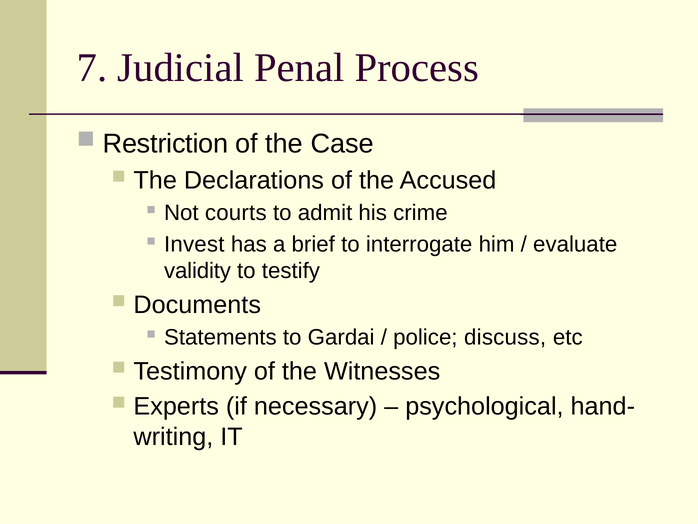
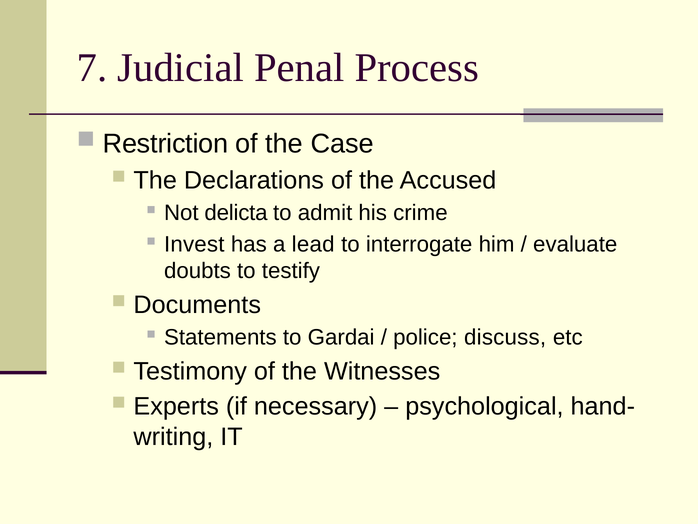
courts: courts -> delicta
brief: brief -> lead
validity: validity -> doubts
